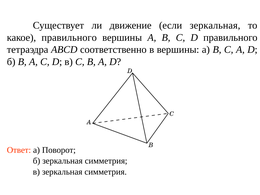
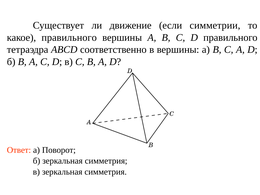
если зеркальная: зеркальная -> симметрии
